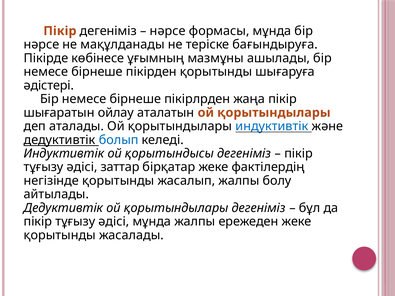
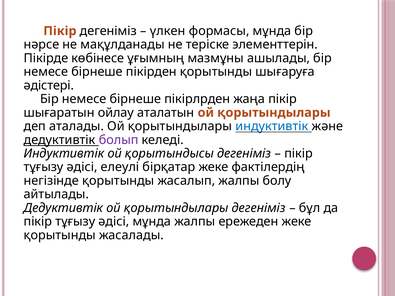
нәрсе at (168, 31): нәрсе -> үлкен
бағындыруға: бағындыруға -> элементтерін
болып colour: blue -> purple
заттар: заттар -> елеулі
